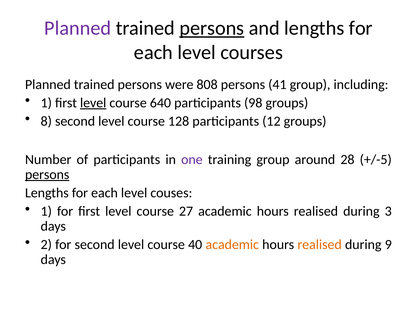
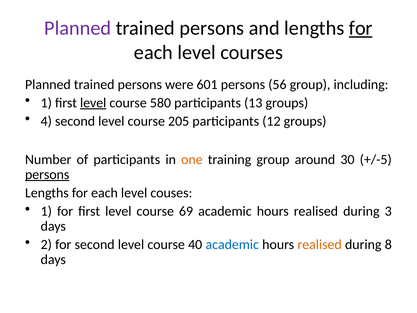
persons at (212, 28) underline: present -> none
for at (361, 28) underline: none -> present
808: 808 -> 601
41: 41 -> 56
640: 640 -> 580
98: 98 -> 13
8: 8 -> 4
128: 128 -> 205
one colour: purple -> orange
28: 28 -> 30
27: 27 -> 69
academic at (232, 244) colour: orange -> blue
9: 9 -> 8
